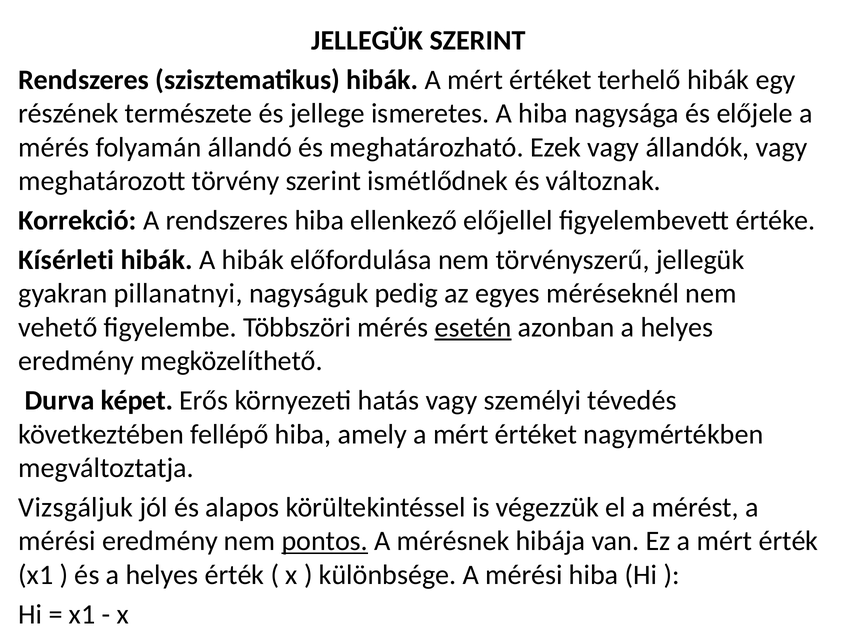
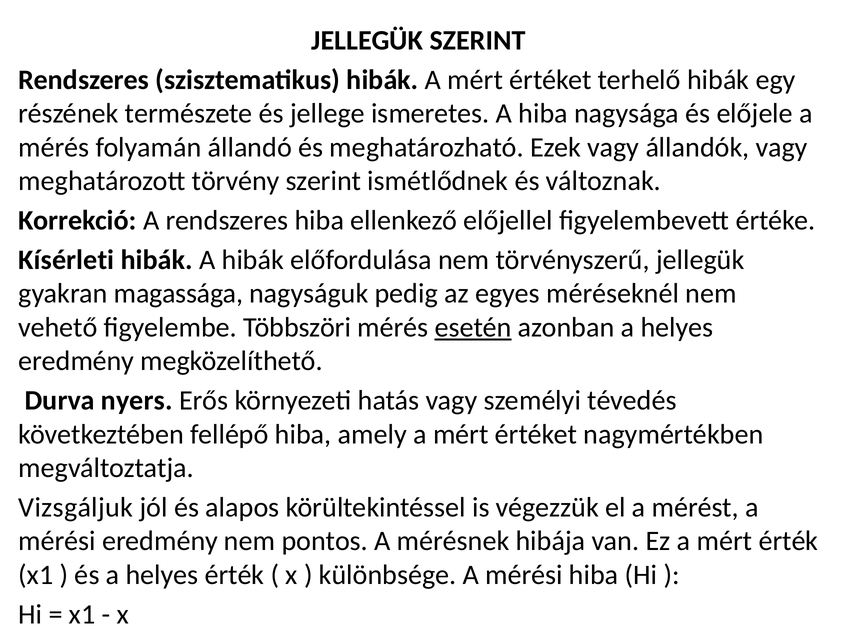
pillanatnyi: pillanatnyi -> magassága
képet: képet -> nyers
pontos underline: present -> none
